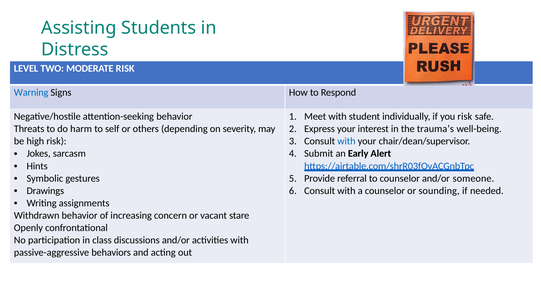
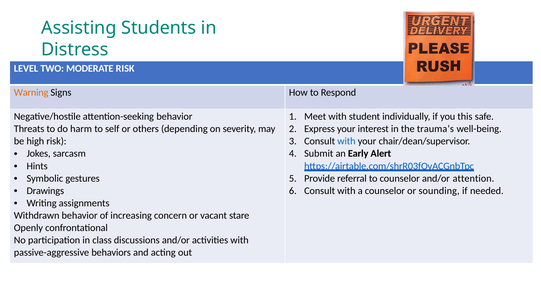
Warning colour: blue -> orange
you risk: risk -> this
someone: someone -> attention
